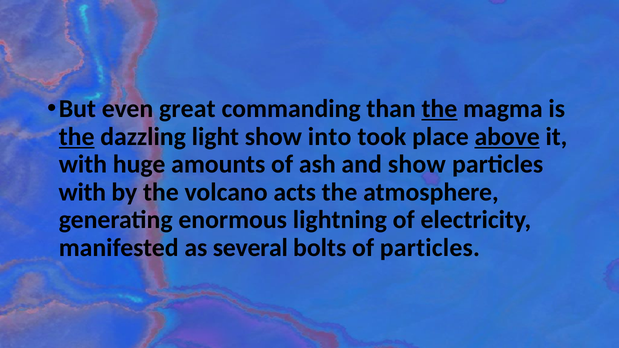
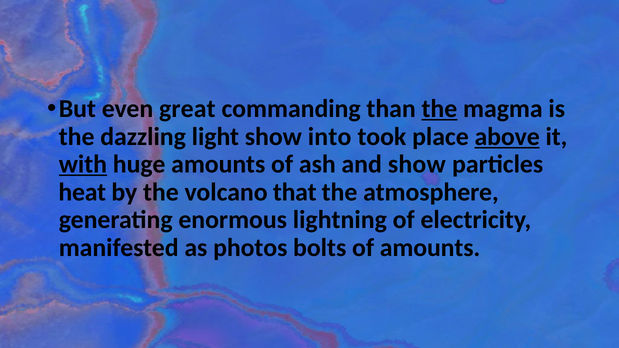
the at (77, 137) underline: present -> none
with at (83, 164) underline: none -> present
with at (82, 192): with -> heat
acts: acts -> that
several: several -> photos
of particles: particles -> amounts
